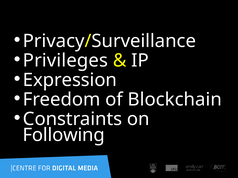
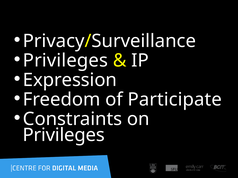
Blockchain: Blockchain -> Participate
Following at (64, 135): Following -> Privileges
